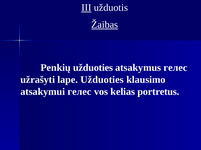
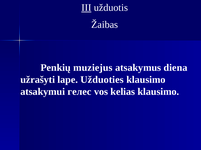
Žaibas underline: present -> none
Penkių užduoties: užduoties -> muziejus
atsakymus гелес: гелес -> diena
kelias portretus: portretus -> klausimo
